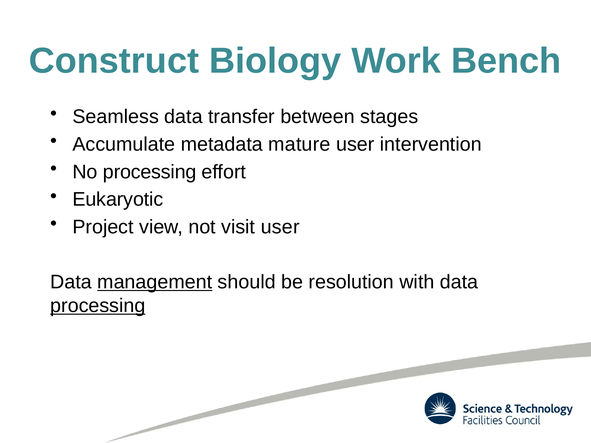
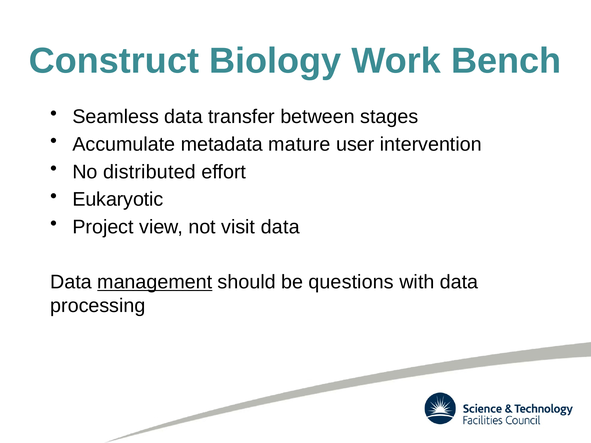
No processing: processing -> distributed
visit user: user -> data
resolution: resolution -> questions
processing at (98, 306) underline: present -> none
